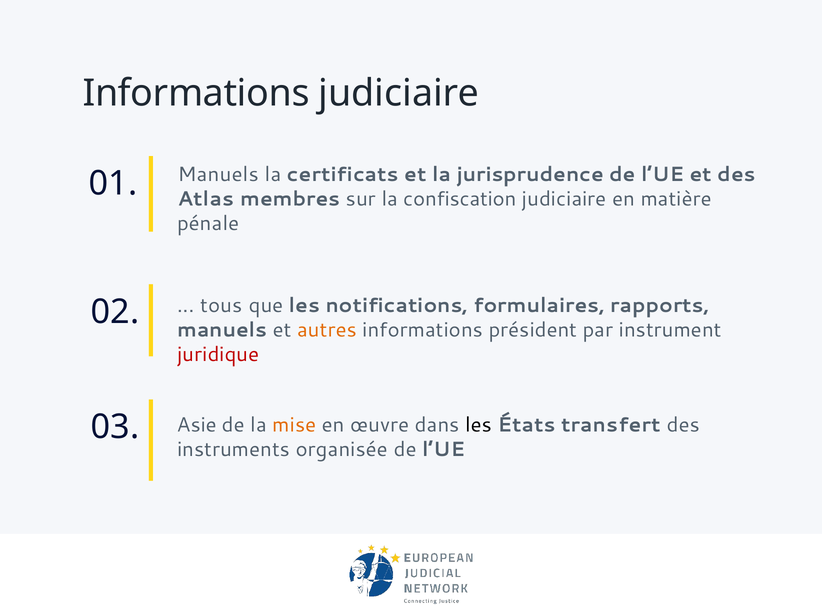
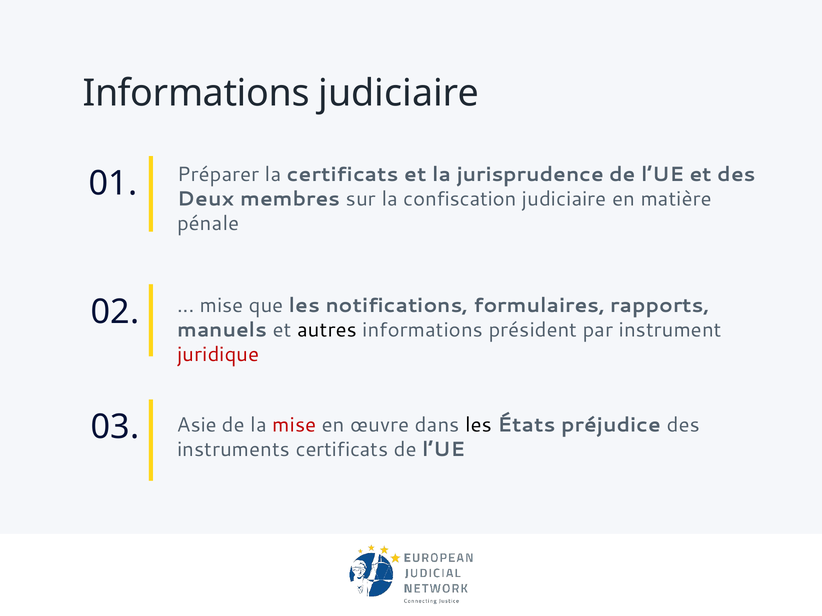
Manuels at (218, 175): Manuels -> Préparer
Atlas: Atlas -> Deux
tous at (221, 305): tous -> mise
autres colour: orange -> black
mise at (294, 425) colour: orange -> red
transfert: transfert -> préjudice
instruments organisée: organisée -> certificats
